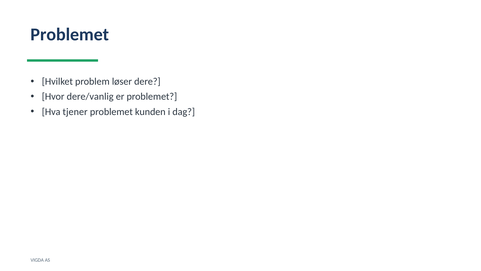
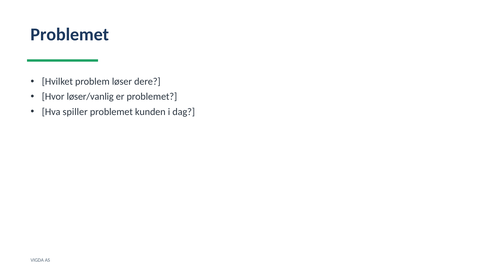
dere/vanlig: dere/vanlig -> løser/vanlig
tjener: tjener -> spiller
